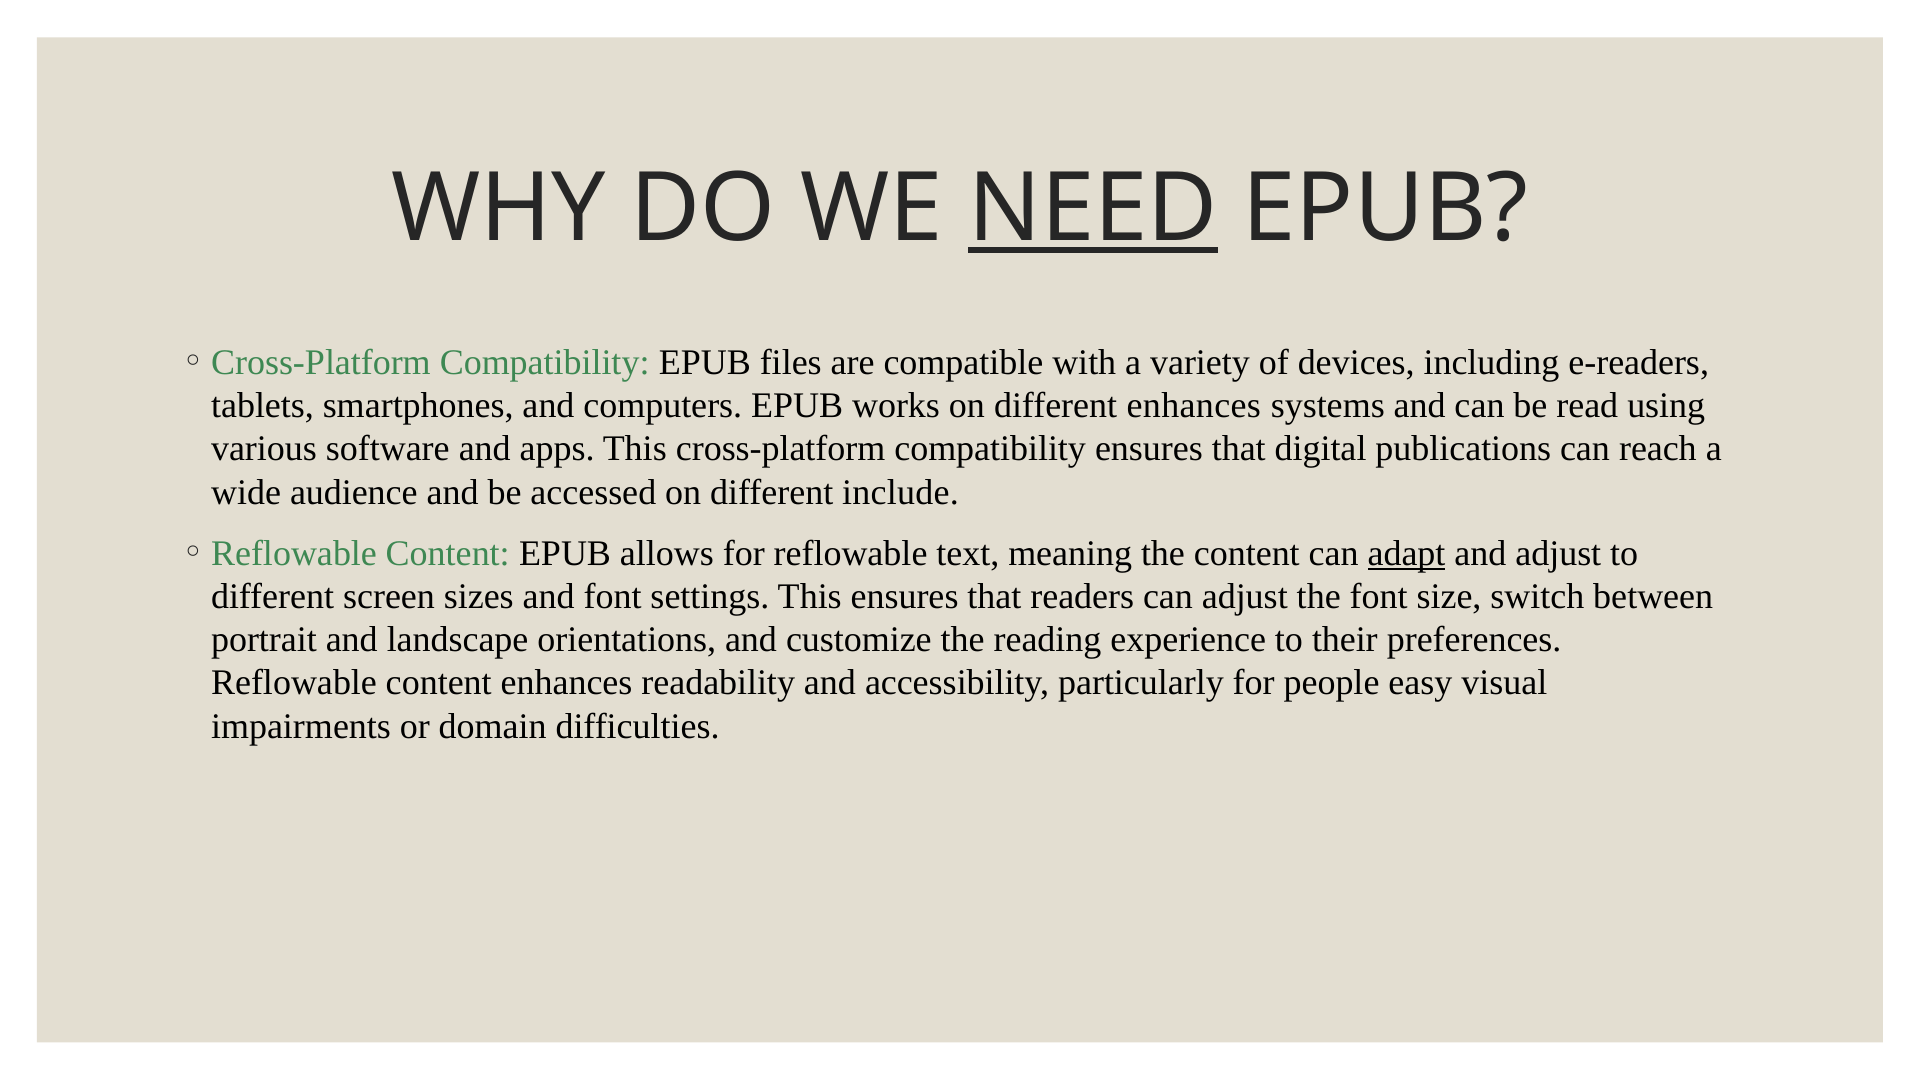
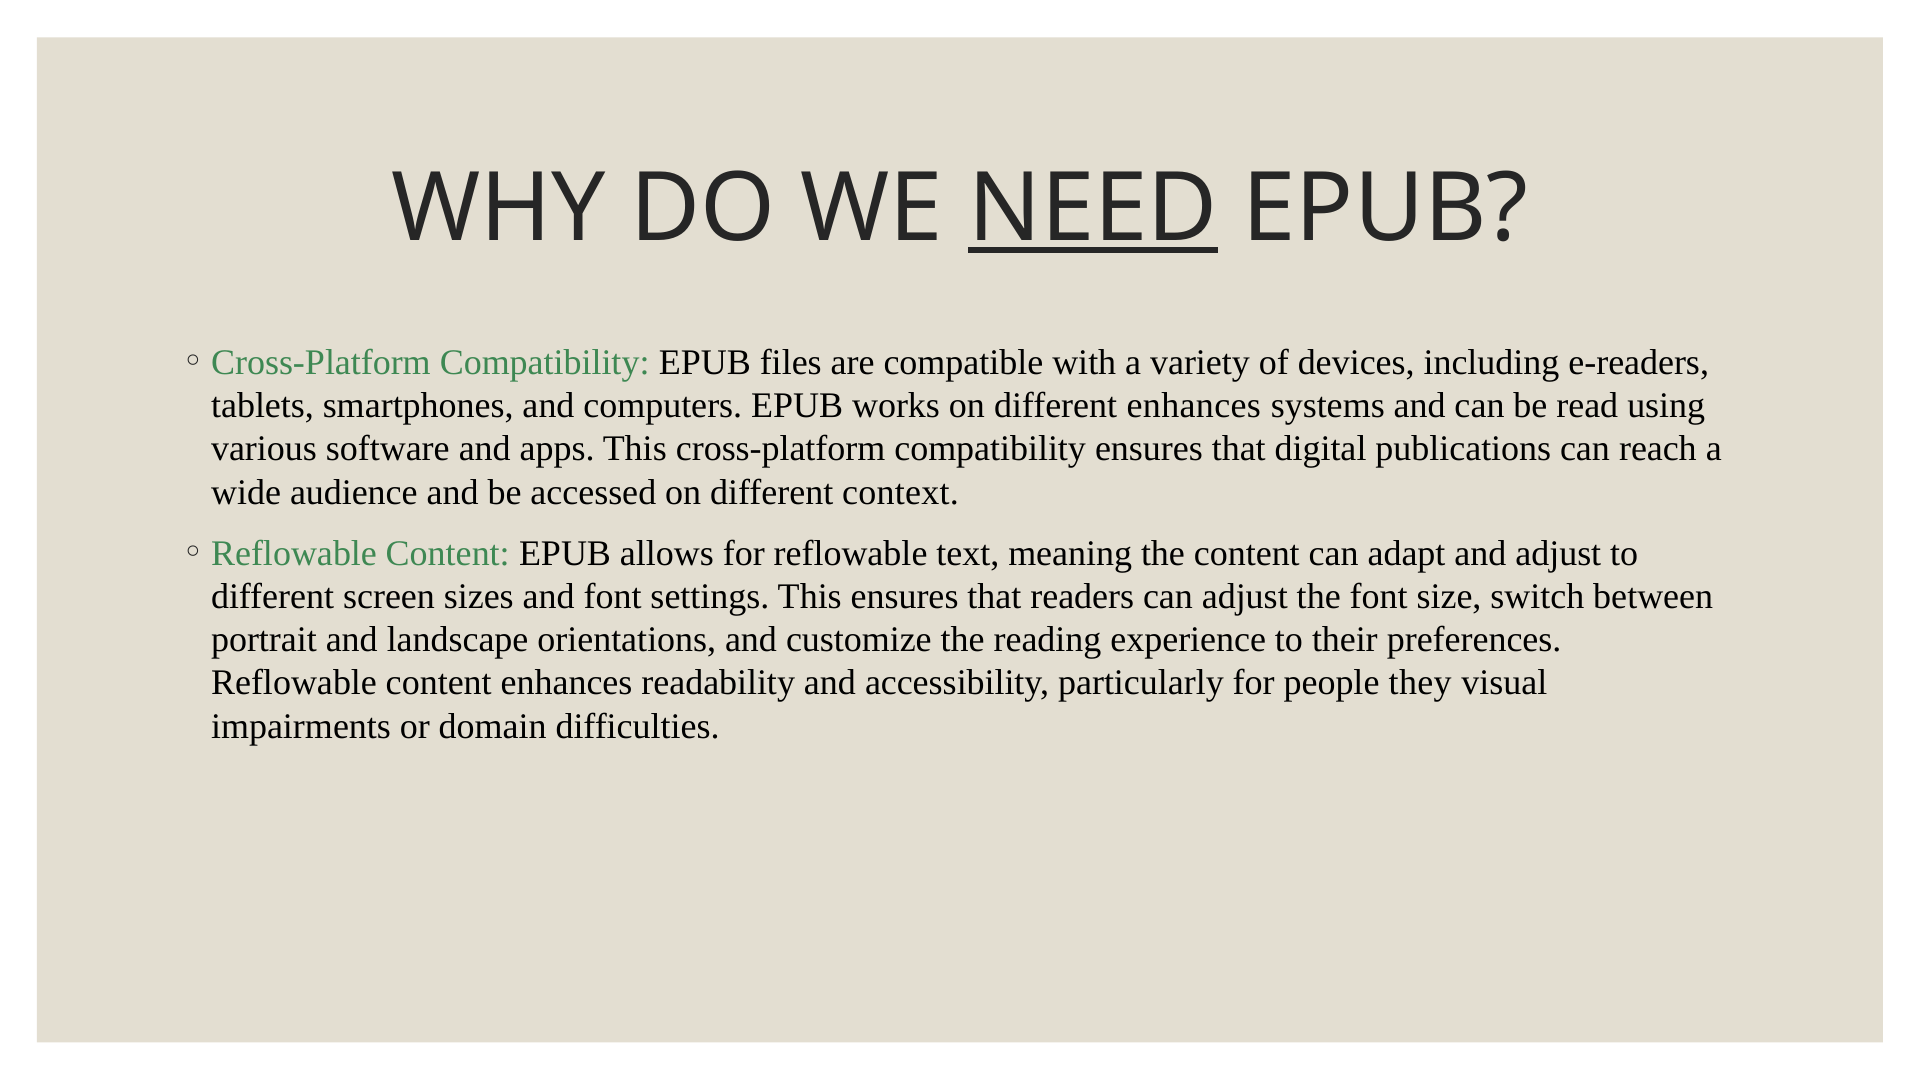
include: include -> context
adapt underline: present -> none
easy: easy -> they
